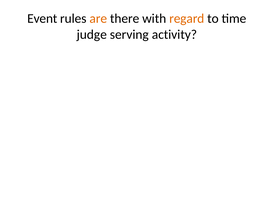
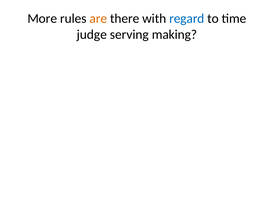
Event: Event -> More
regard colour: orange -> blue
activity: activity -> making
